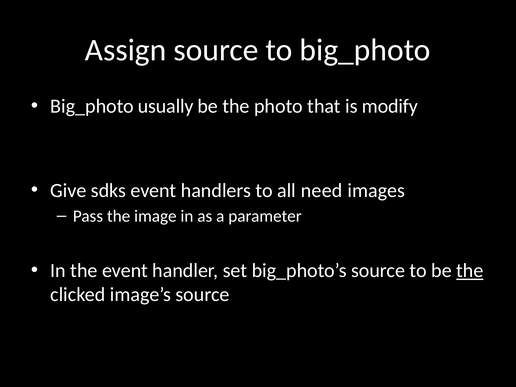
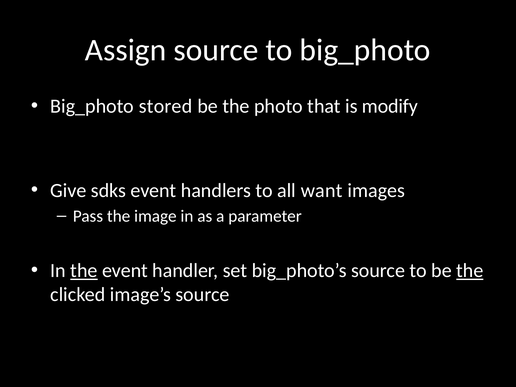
usually: usually -> stored
need: need -> want
the at (84, 271) underline: none -> present
